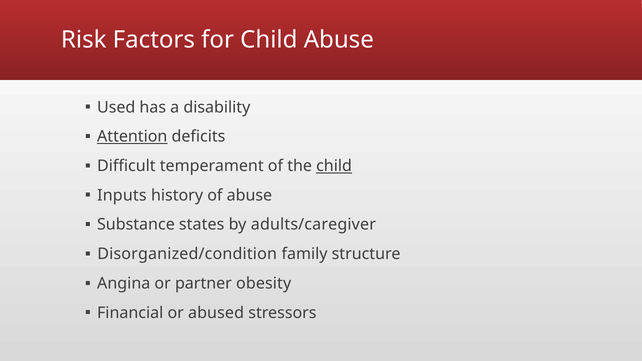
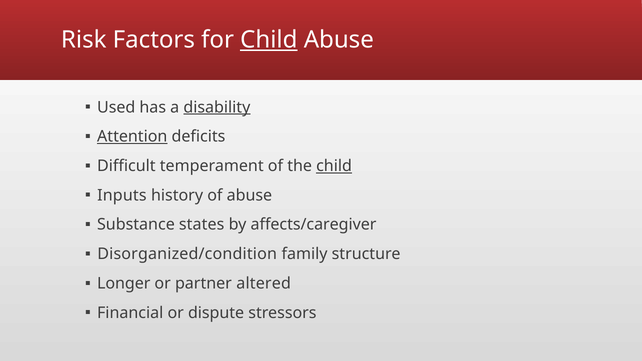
Child at (269, 40) underline: none -> present
disability underline: none -> present
adults/caregiver: adults/caregiver -> affects/caregiver
Angina: Angina -> Longer
obesity: obesity -> altered
abused: abused -> dispute
